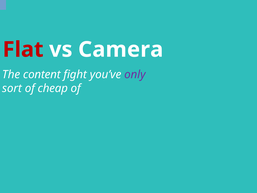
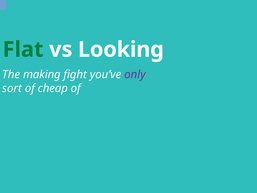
Flat colour: red -> green
Camera: Camera -> Looking
content: content -> making
